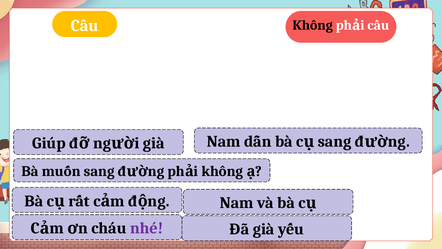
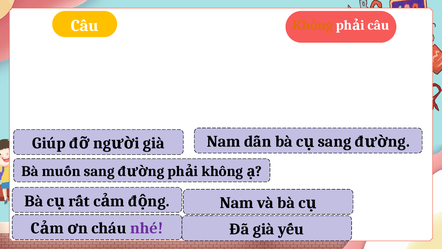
Không at (313, 25) colour: black -> orange
